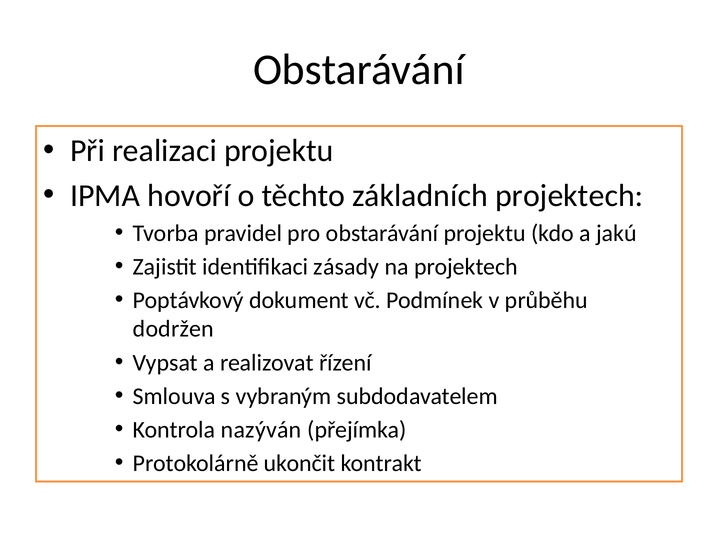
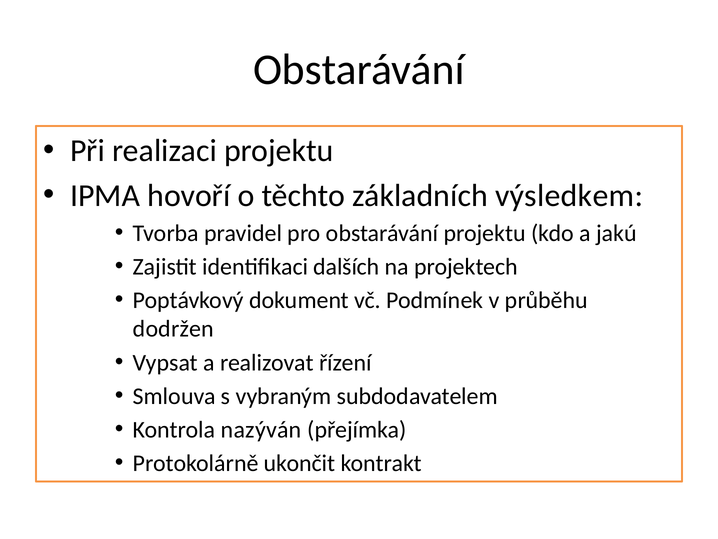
základních projektech: projektech -> výsledkem
zásady: zásady -> dalších
